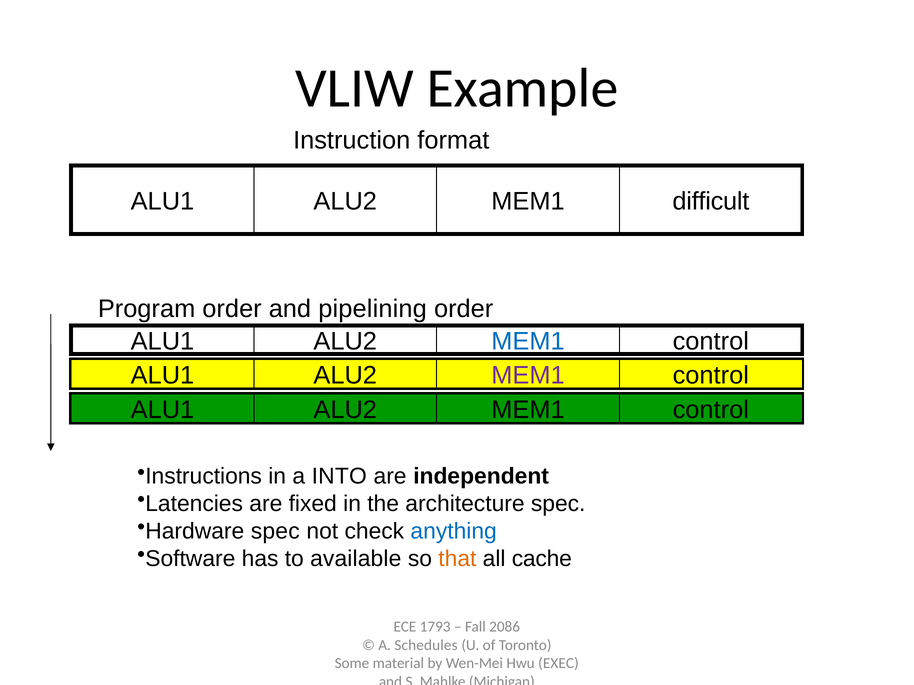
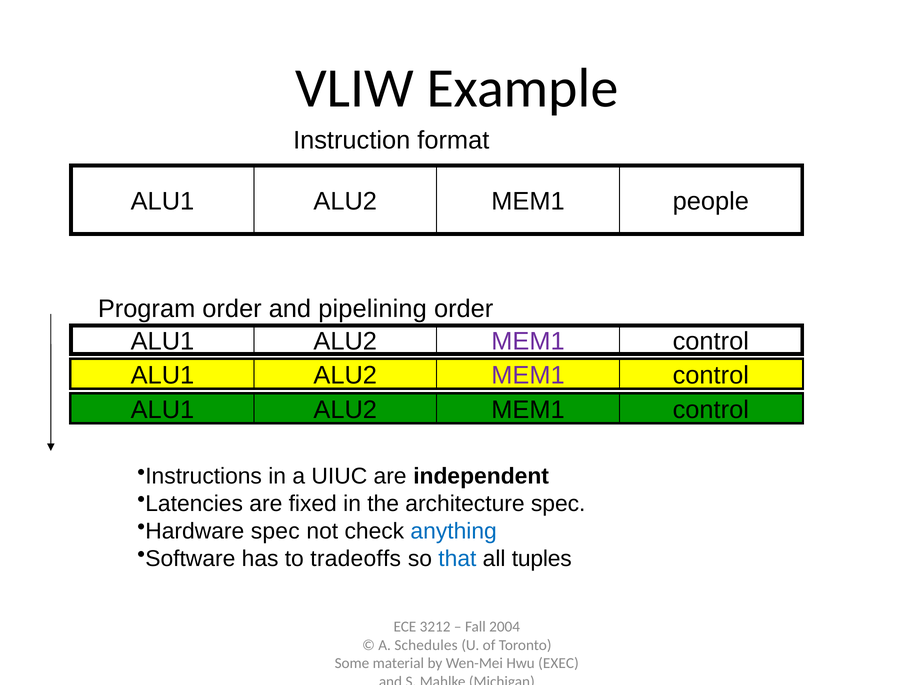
difficult: difficult -> people
MEM1 at (528, 342) colour: blue -> purple
INTO: INTO -> UIUC
available: available -> tradeoffs
that colour: orange -> blue
cache: cache -> tuples
1793: 1793 -> 3212
2086: 2086 -> 2004
